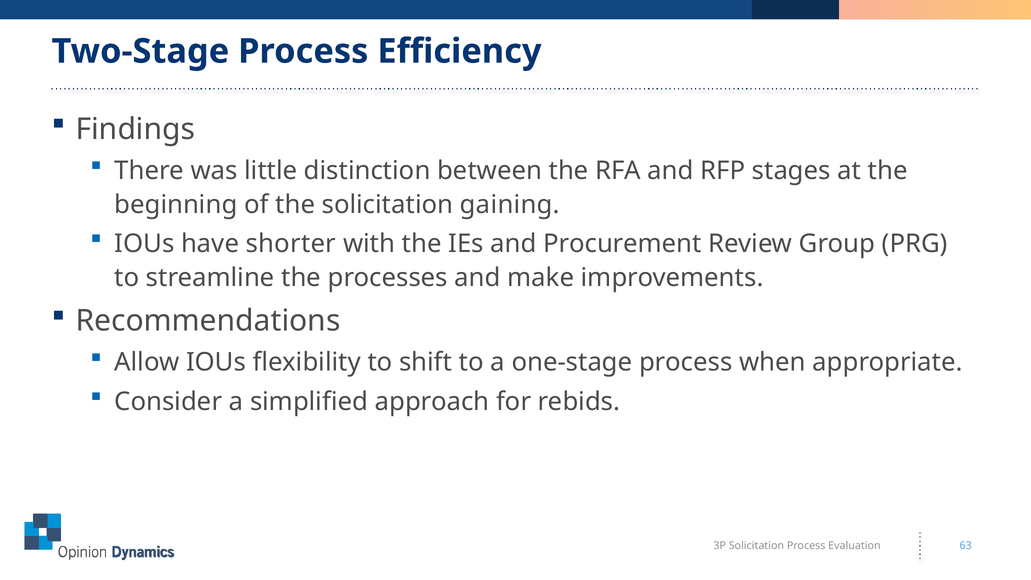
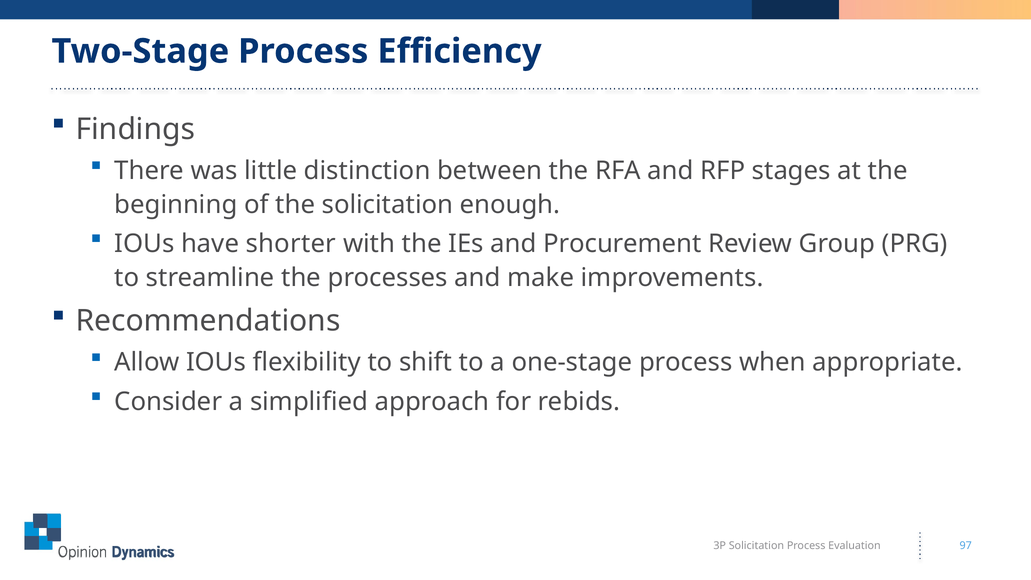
gaining: gaining -> enough
63: 63 -> 97
